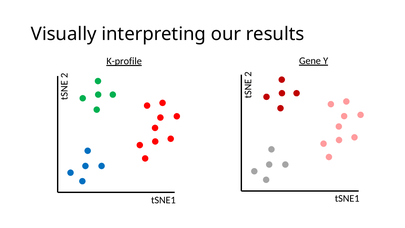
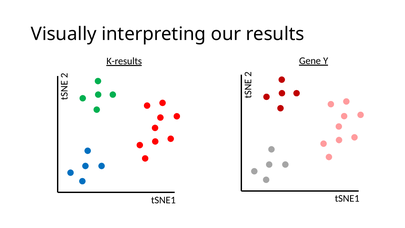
K-profile: K-profile -> K-results
